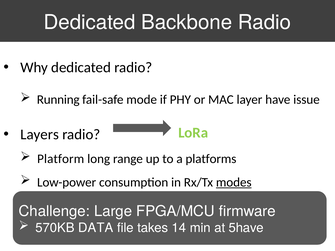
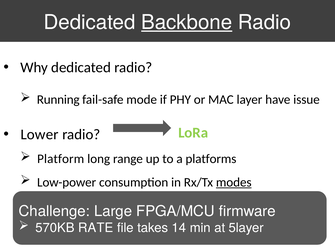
Backbone underline: none -> present
Layers: Layers -> Lower
DATA: DATA -> RATE
5have: 5have -> 5layer
